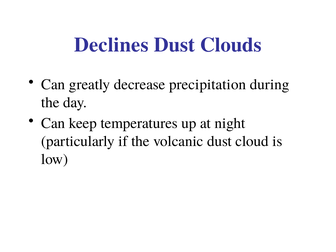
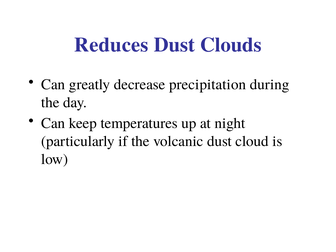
Declines: Declines -> Reduces
